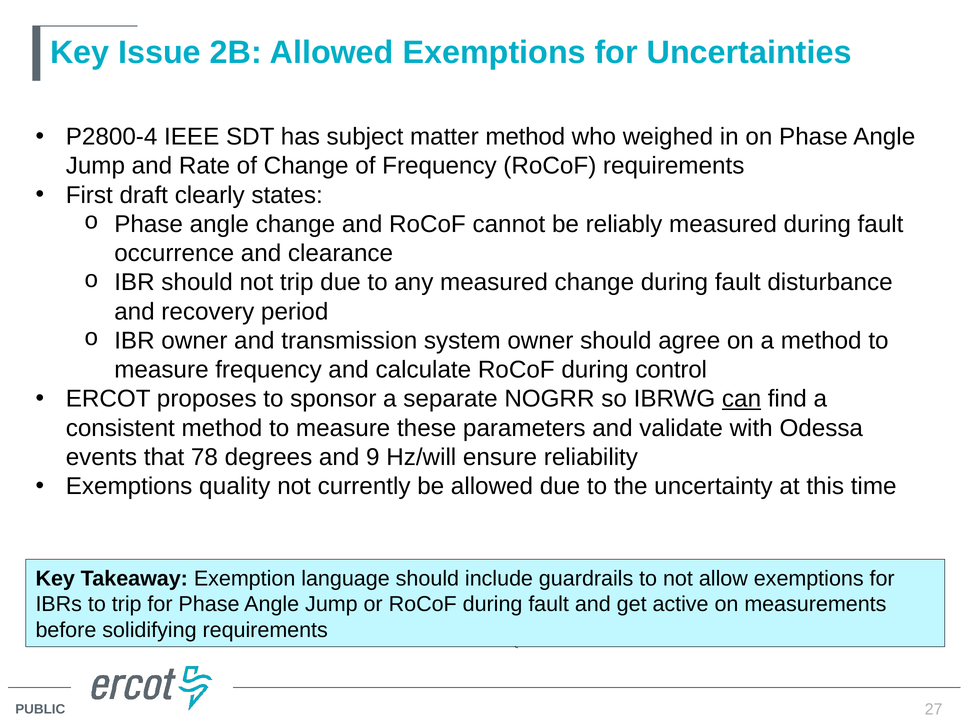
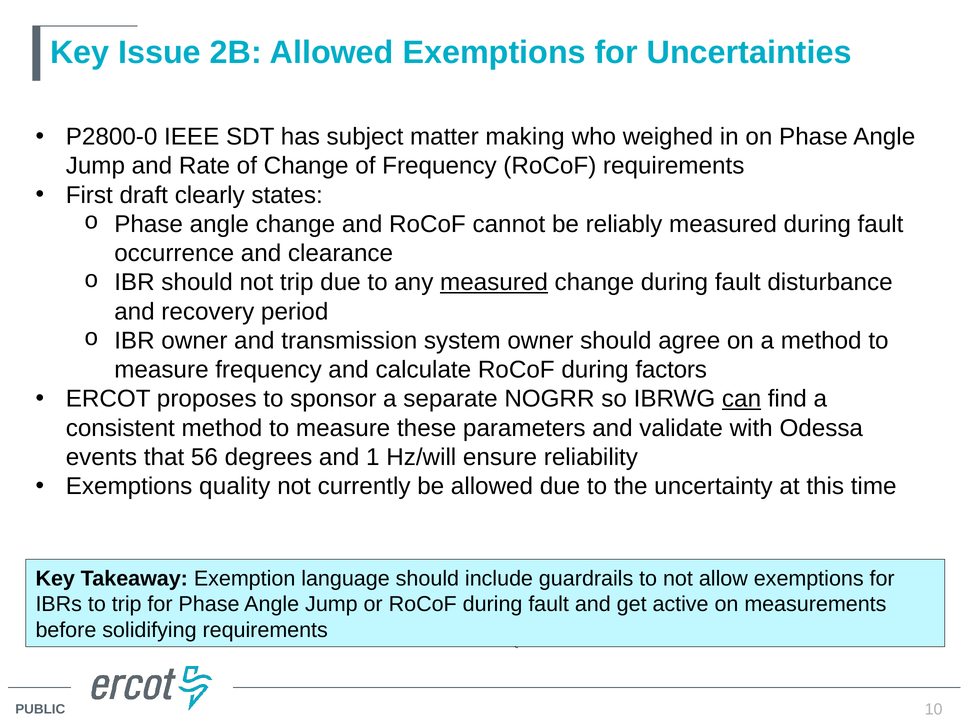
P2800-4: P2800-4 -> P2800-0
matter method: method -> making
measured at (494, 282) underline: none -> present
control: control -> factors
78: 78 -> 56
9: 9 -> 1
27: 27 -> 10
